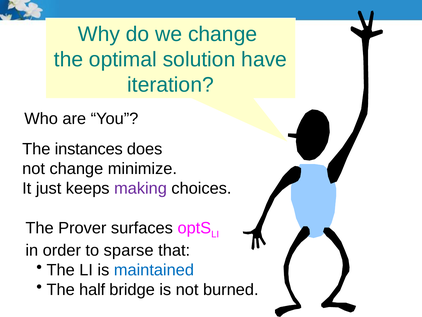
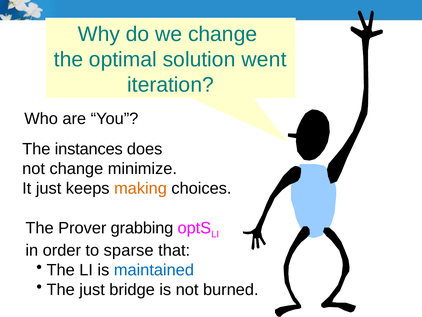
have: have -> went
making colour: purple -> orange
surfaces: surfaces -> grabbing
The half: half -> just
